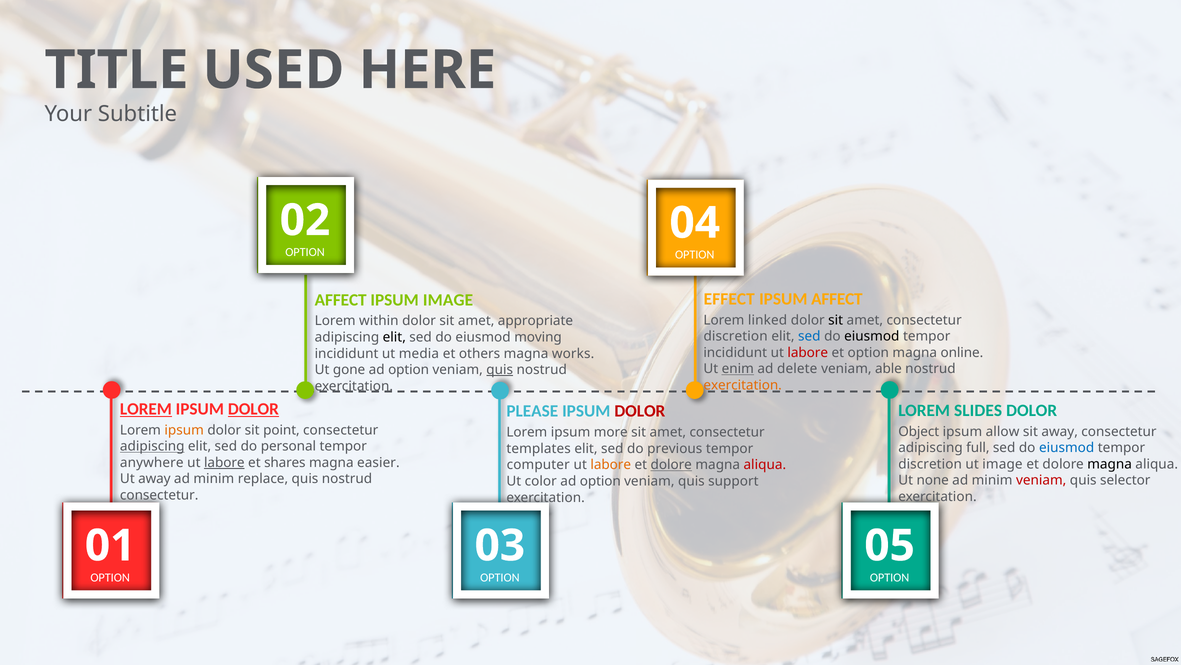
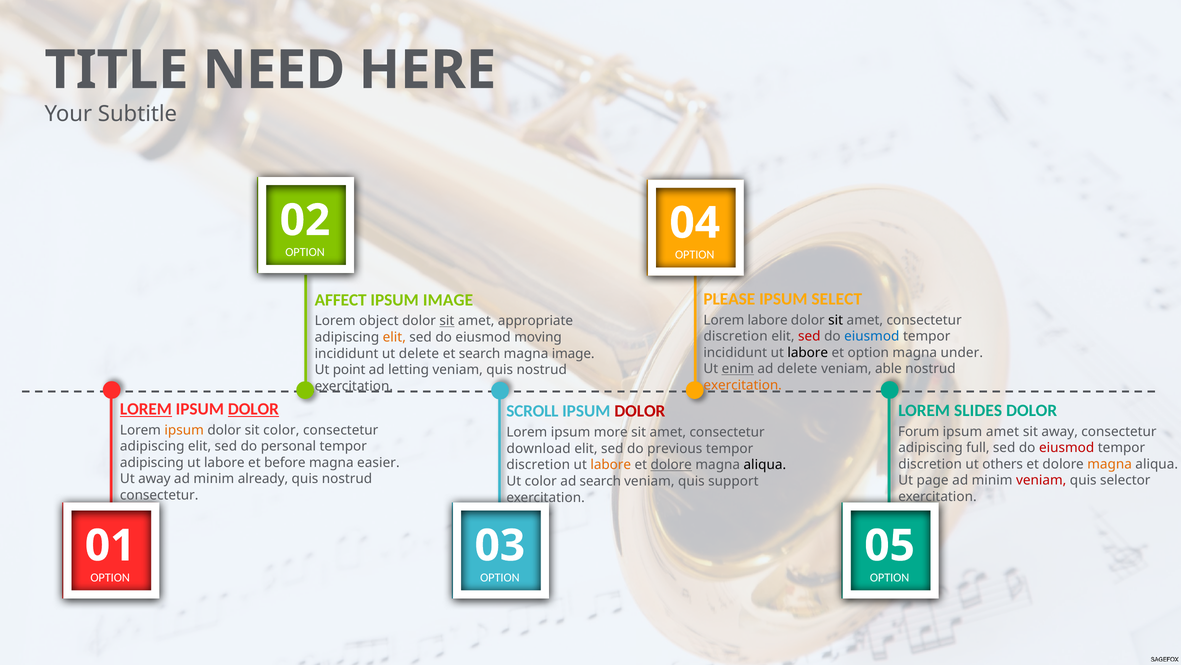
USED: USED -> NEED
EFFECT: EFFECT -> PLEASE
IPSUM AFFECT: AFFECT -> SELECT
Lorem linked: linked -> labore
within: within -> object
sit at (447, 321) underline: none -> present
sed at (809, 336) colour: blue -> red
eiusmod at (872, 336) colour: black -> blue
elit at (394, 337) colour: black -> orange
labore at (808, 352) colour: red -> black
online: online -> under
ut media: media -> delete
et others: others -> search
magna works: works -> image
gone: gone -> point
option at (409, 369): option -> letting
quis at (500, 369) underline: present -> none
PLEASE: PLEASE -> SCROLL
sit point: point -> color
Object: Object -> Forum
ipsum allow: allow -> amet
adipiscing at (152, 446) underline: present -> none
eiusmod at (1067, 447) colour: blue -> red
templates: templates -> download
anywhere at (152, 462): anywhere -> adipiscing
labore at (224, 462) underline: present -> none
shares: shares -> before
ut image: image -> others
magna at (1110, 464) colour: black -> orange
computer at (538, 465): computer -> discretion
aliqua at (765, 465) colour: red -> black
replace: replace -> already
none: none -> page
option at (600, 481): option -> search
